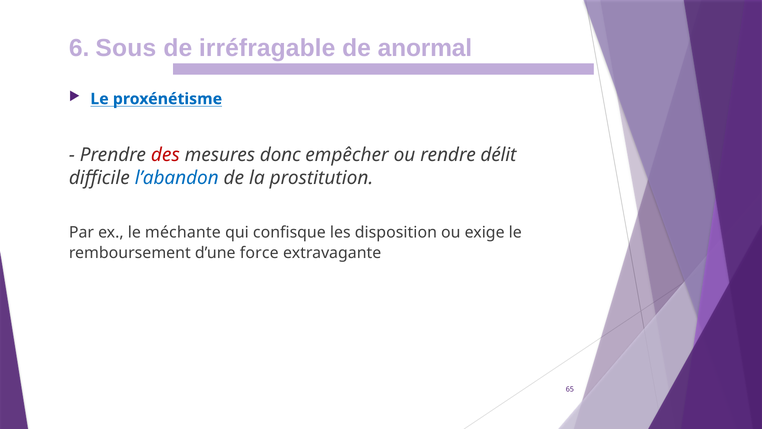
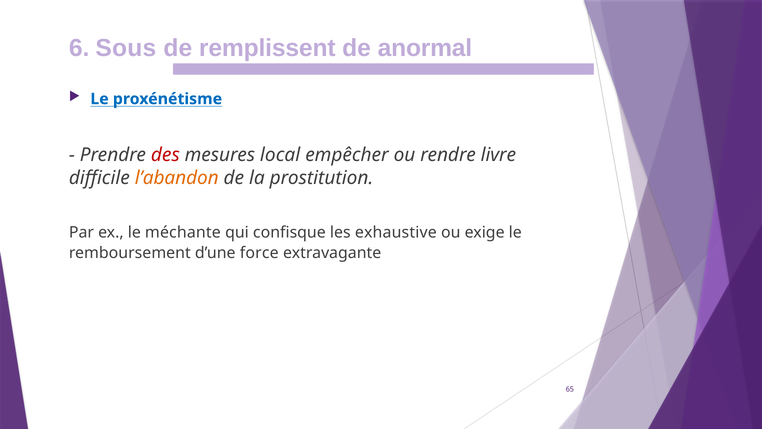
irréfragable: irréfragable -> remplissent
donc: donc -> local
délit: délit -> livre
l’abandon colour: blue -> orange
disposition: disposition -> exhaustive
